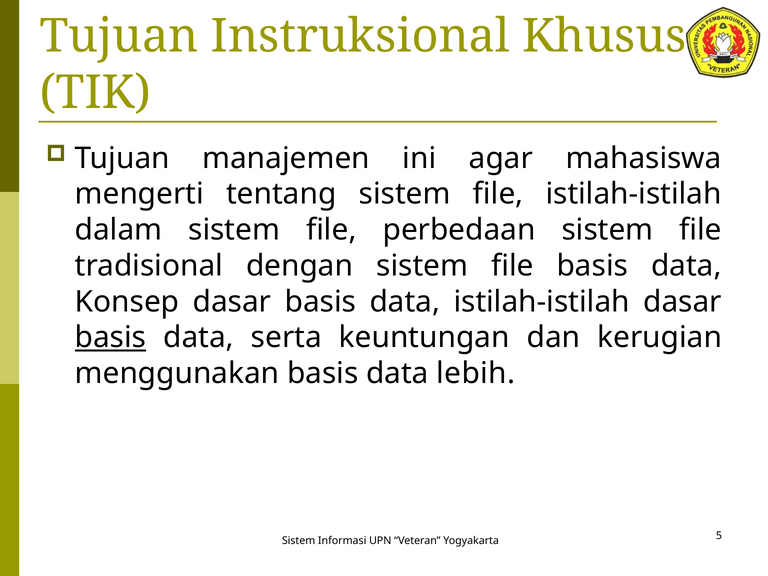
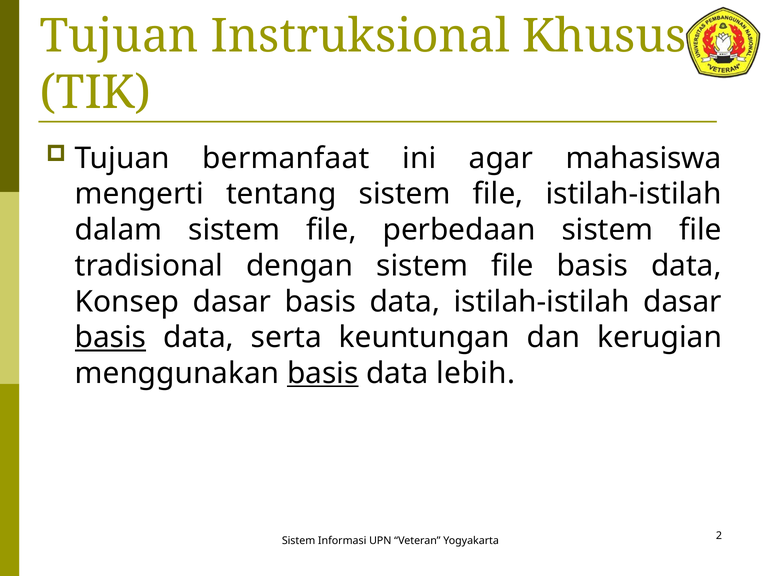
manajemen: manajemen -> bermanfaat
basis at (323, 373) underline: none -> present
5: 5 -> 2
